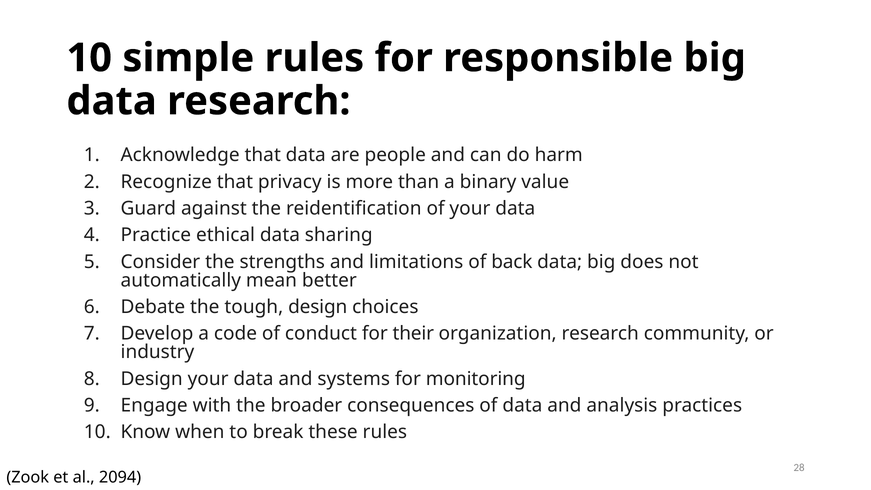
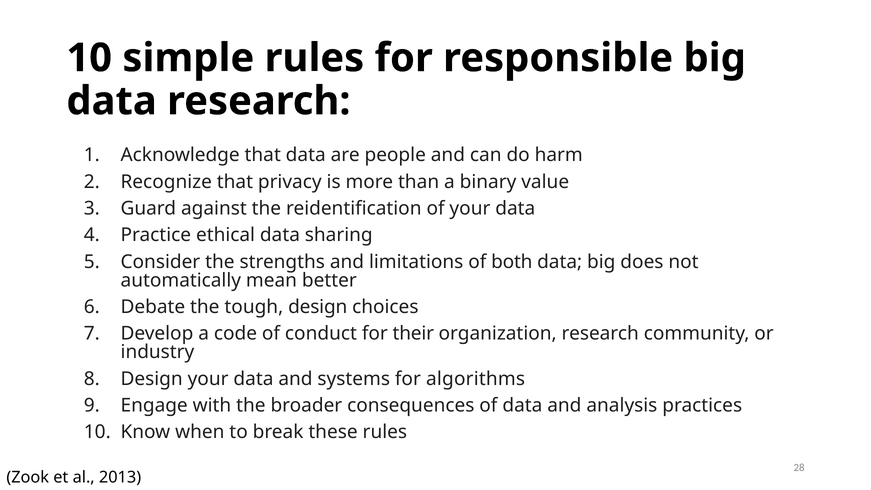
back: back -> both
monitoring: monitoring -> algorithms
2094: 2094 -> 2013
